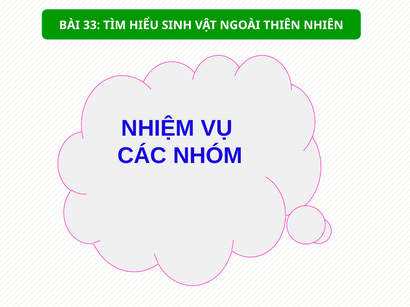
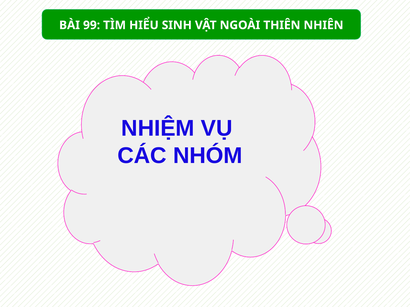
33: 33 -> 99
